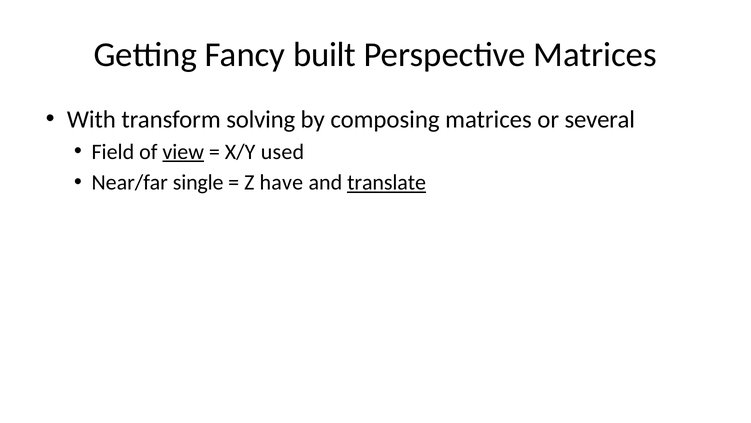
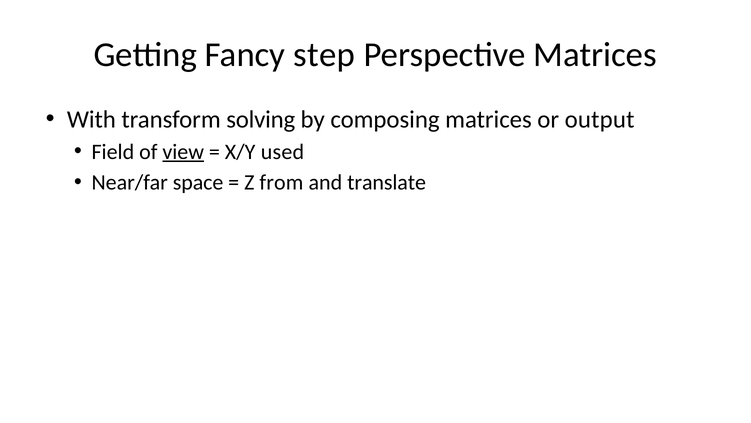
built: built -> step
several: several -> output
single: single -> space
have: have -> from
translate underline: present -> none
